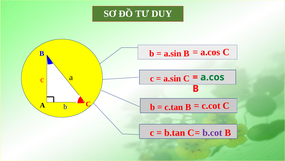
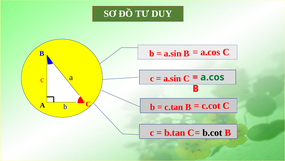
b.cot colour: purple -> black
